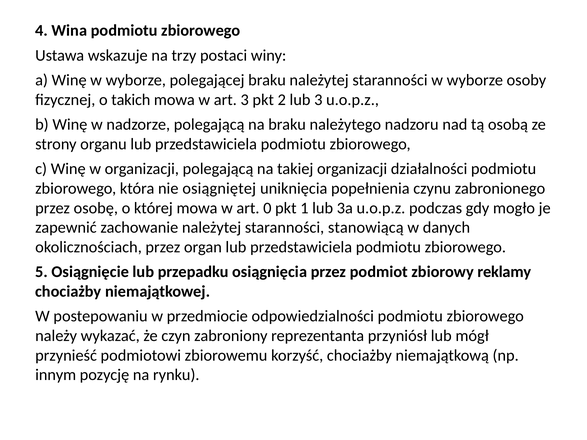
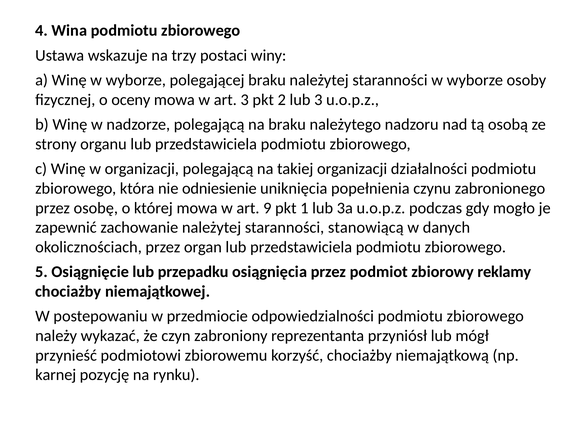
takich: takich -> oceny
osiągniętej: osiągniętej -> odniesienie
0: 0 -> 9
innym: innym -> karnej
